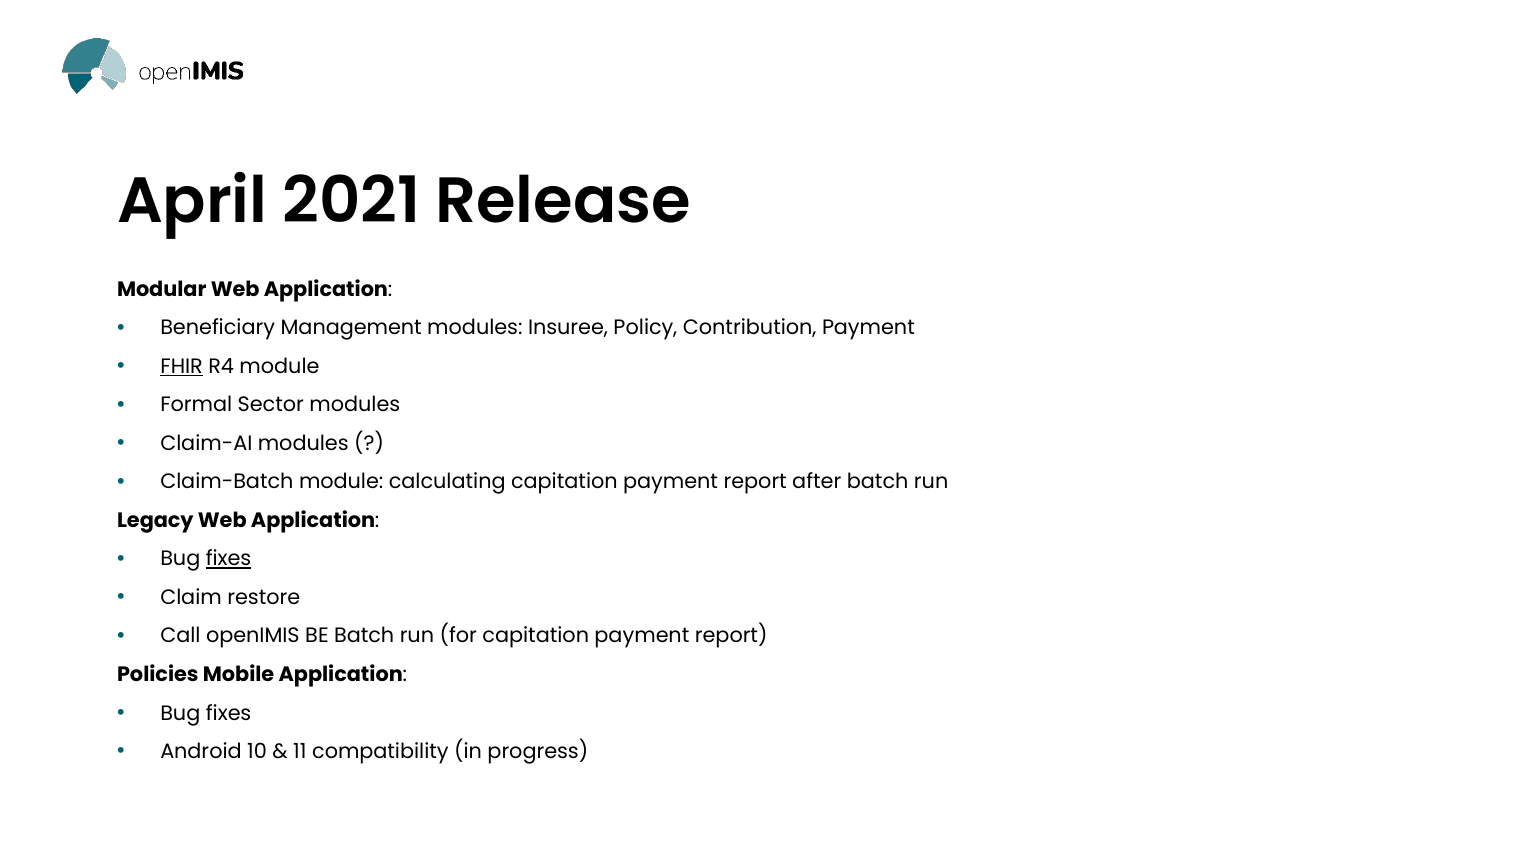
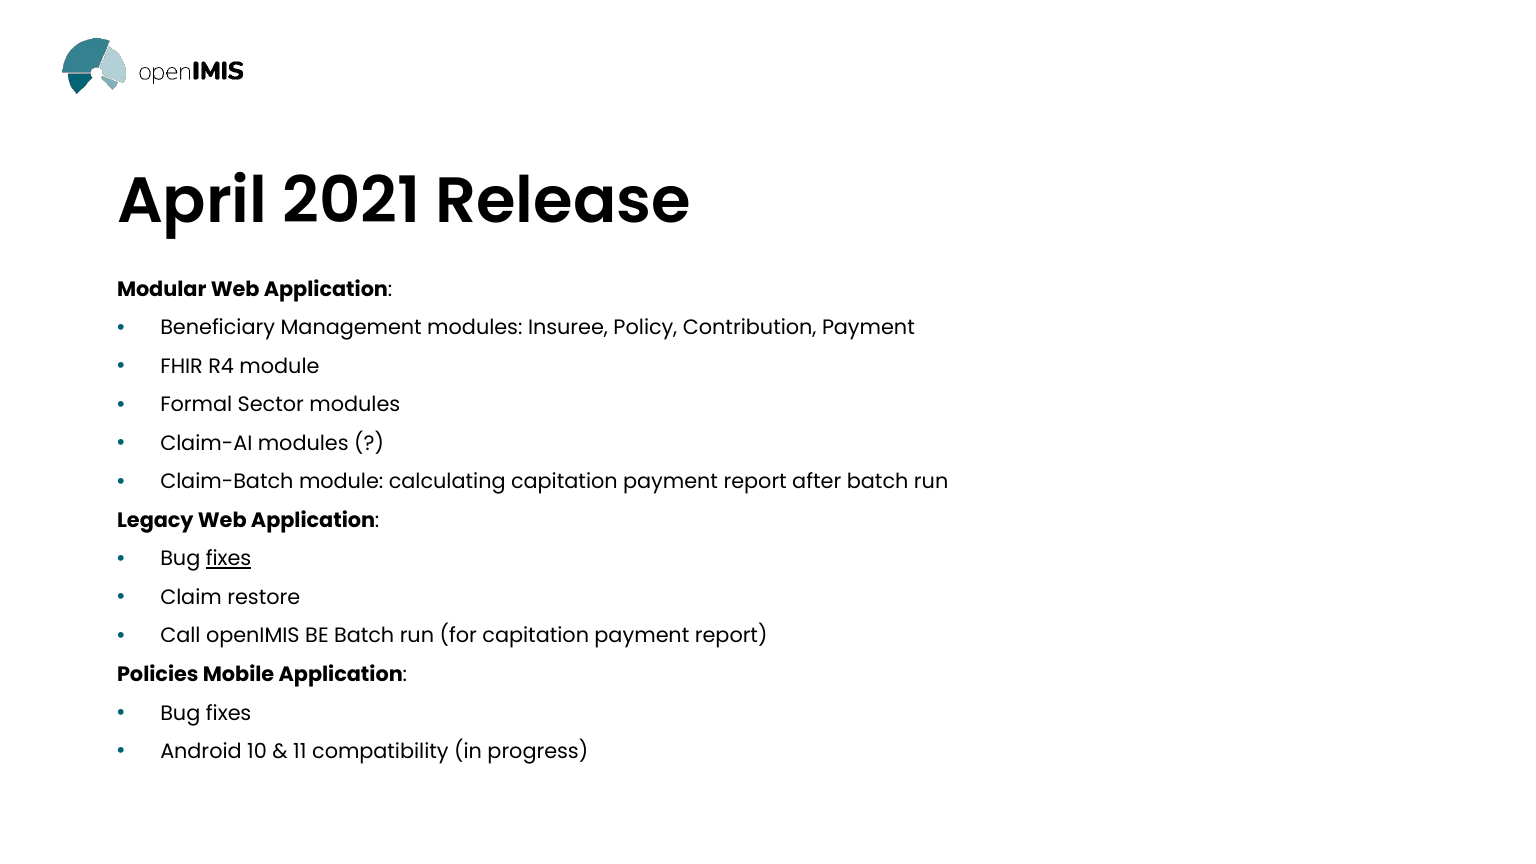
FHIR underline: present -> none
